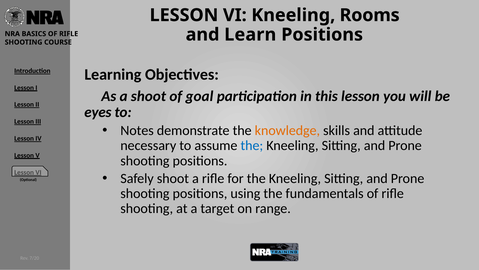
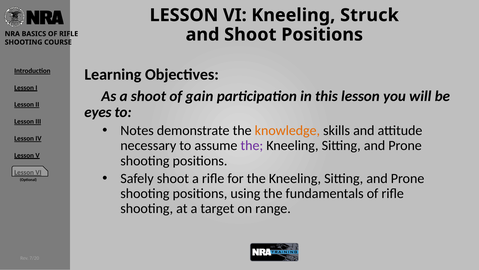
Rooms: Rooms -> Struck
and Learn: Learn -> Shoot
goal: goal -> gain
the at (252, 145) colour: blue -> purple
